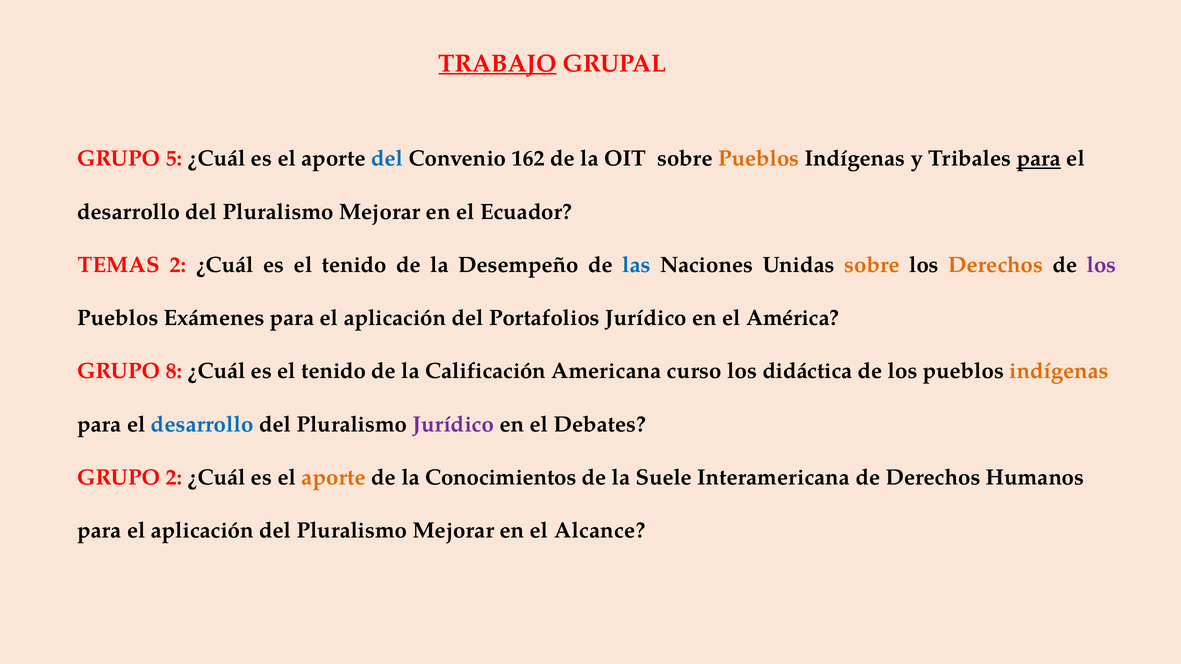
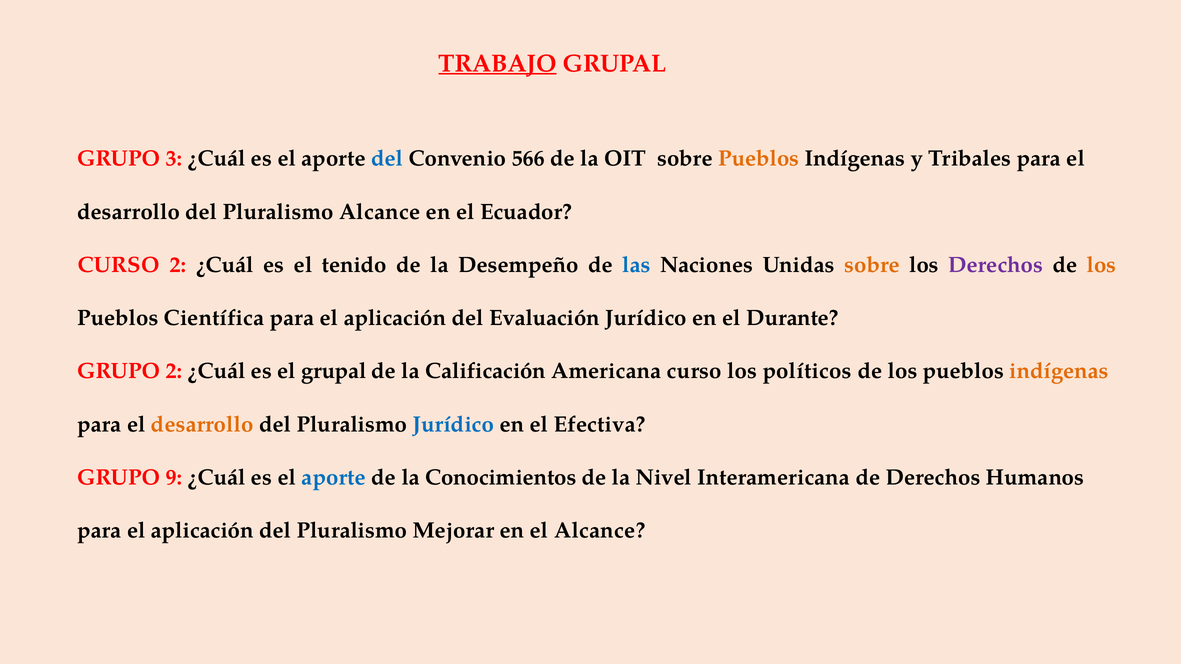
5: 5 -> 3
162: 162 -> 566
para at (1039, 159) underline: present -> none
desarrollo del Pluralismo Mejorar: Mejorar -> Alcance
TEMAS at (119, 265): TEMAS -> CURSO
Derechos at (996, 265) colour: orange -> purple
los at (1102, 265) colour: purple -> orange
Exámenes: Exámenes -> Científica
Portafolios: Portafolios -> Evaluación
América: América -> Durante
GRUPO 8: 8 -> 2
tenido at (334, 371): tenido -> grupal
didáctica: didáctica -> políticos
desarrollo at (202, 424) colour: blue -> orange
Jurídico at (453, 424) colour: purple -> blue
Debates: Debates -> Efectiva
GRUPO 2: 2 -> 9
aporte at (334, 478) colour: orange -> blue
Suele: Suele -> Nivel
